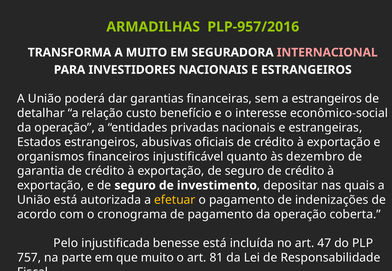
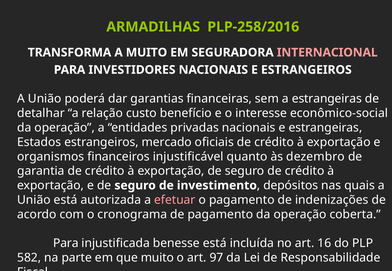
PLP-957/2016: PLP-957/2016 -> PLP-258/2016
a estrangeiros: estrangeiros -> estrangeiras
abusivas: abusivas -> mercado
depositar: depositar -> depósitos
efetuar colour: yellow -> pink
Pelo at (66, 244): Pelo -> Para
47: 47 -> 16
757: 757 -> 582
81: 81 -> 97
